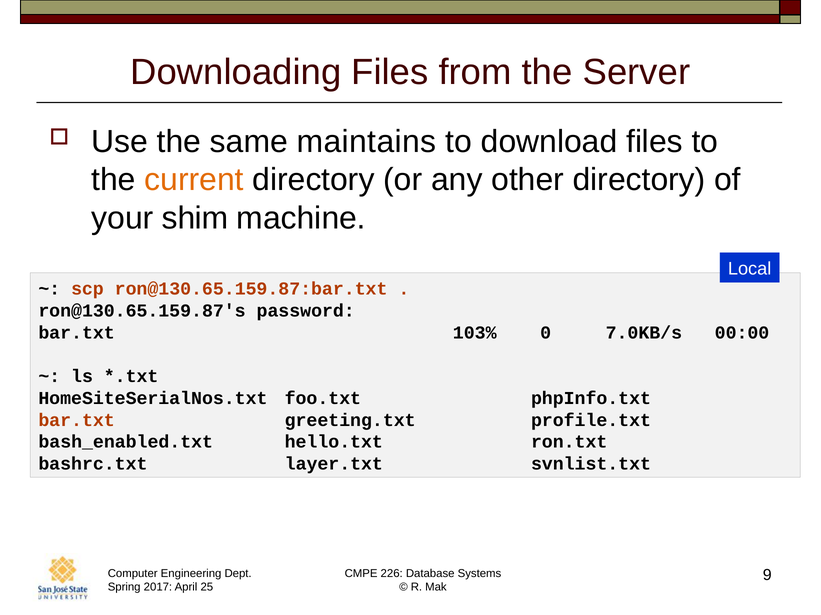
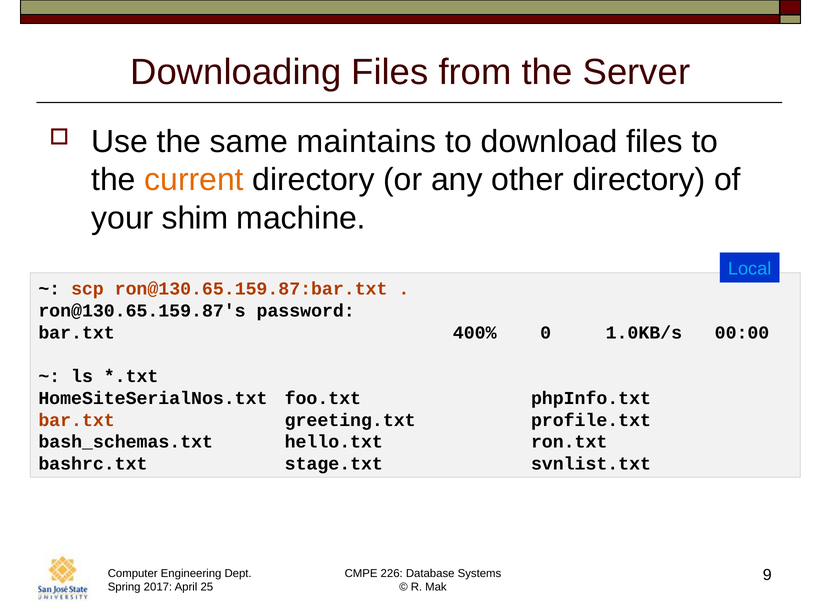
Local colour: white -> light blue
103%: 103% -> 400%
7.0KB/s: 7.0KB/s -> 1.0KB/s
bash_enabled.txt: bash_enabled.txt -> bash_schemas.txt
layer.txt: layer.txt -> stage.txt
